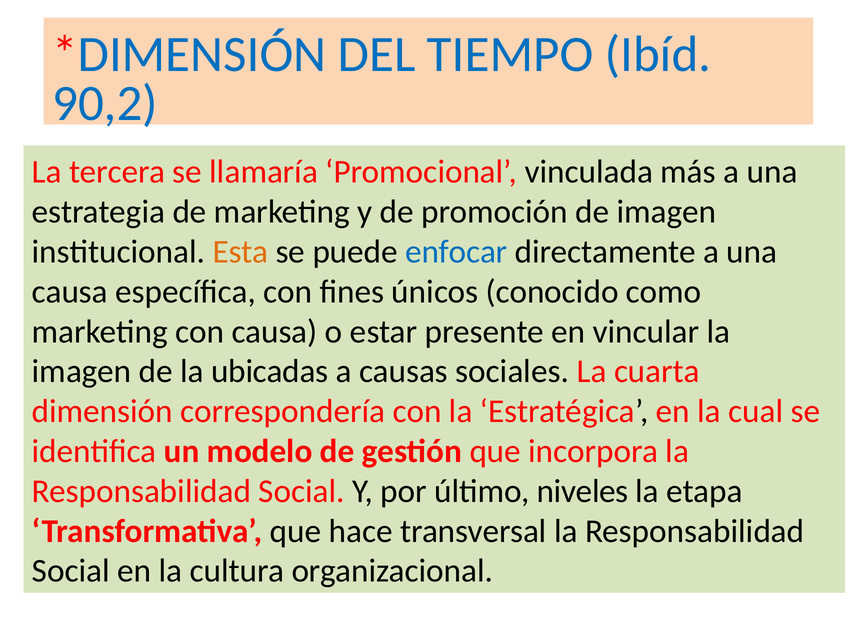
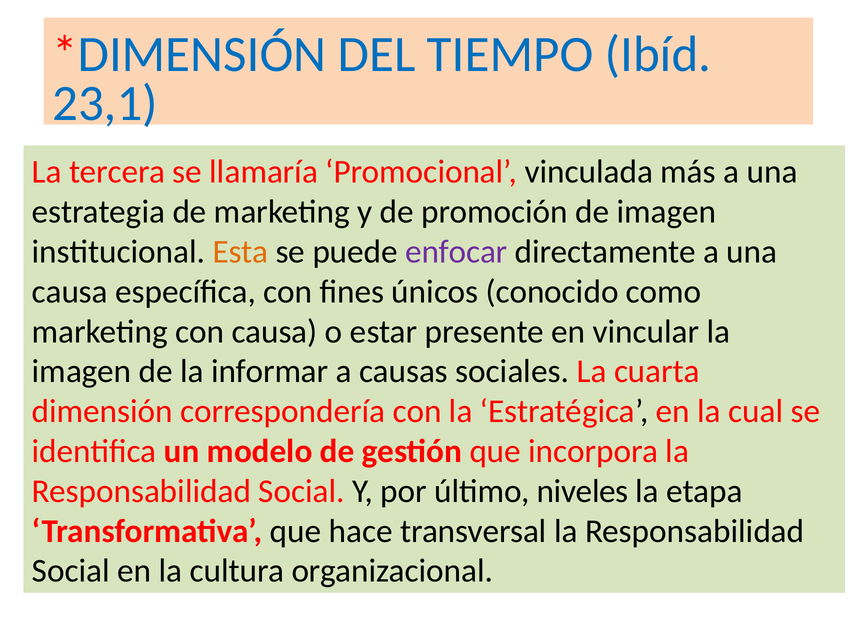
90,2: 90,2 -> 23,1
enfocar colour: blue -> purple
ubicadas: ubicadas -> informar
